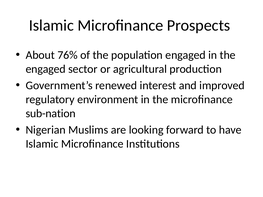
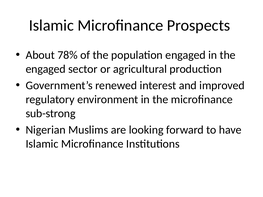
76%: 76% -> 78%
sub-nation: sub-nation -> sub-strong
